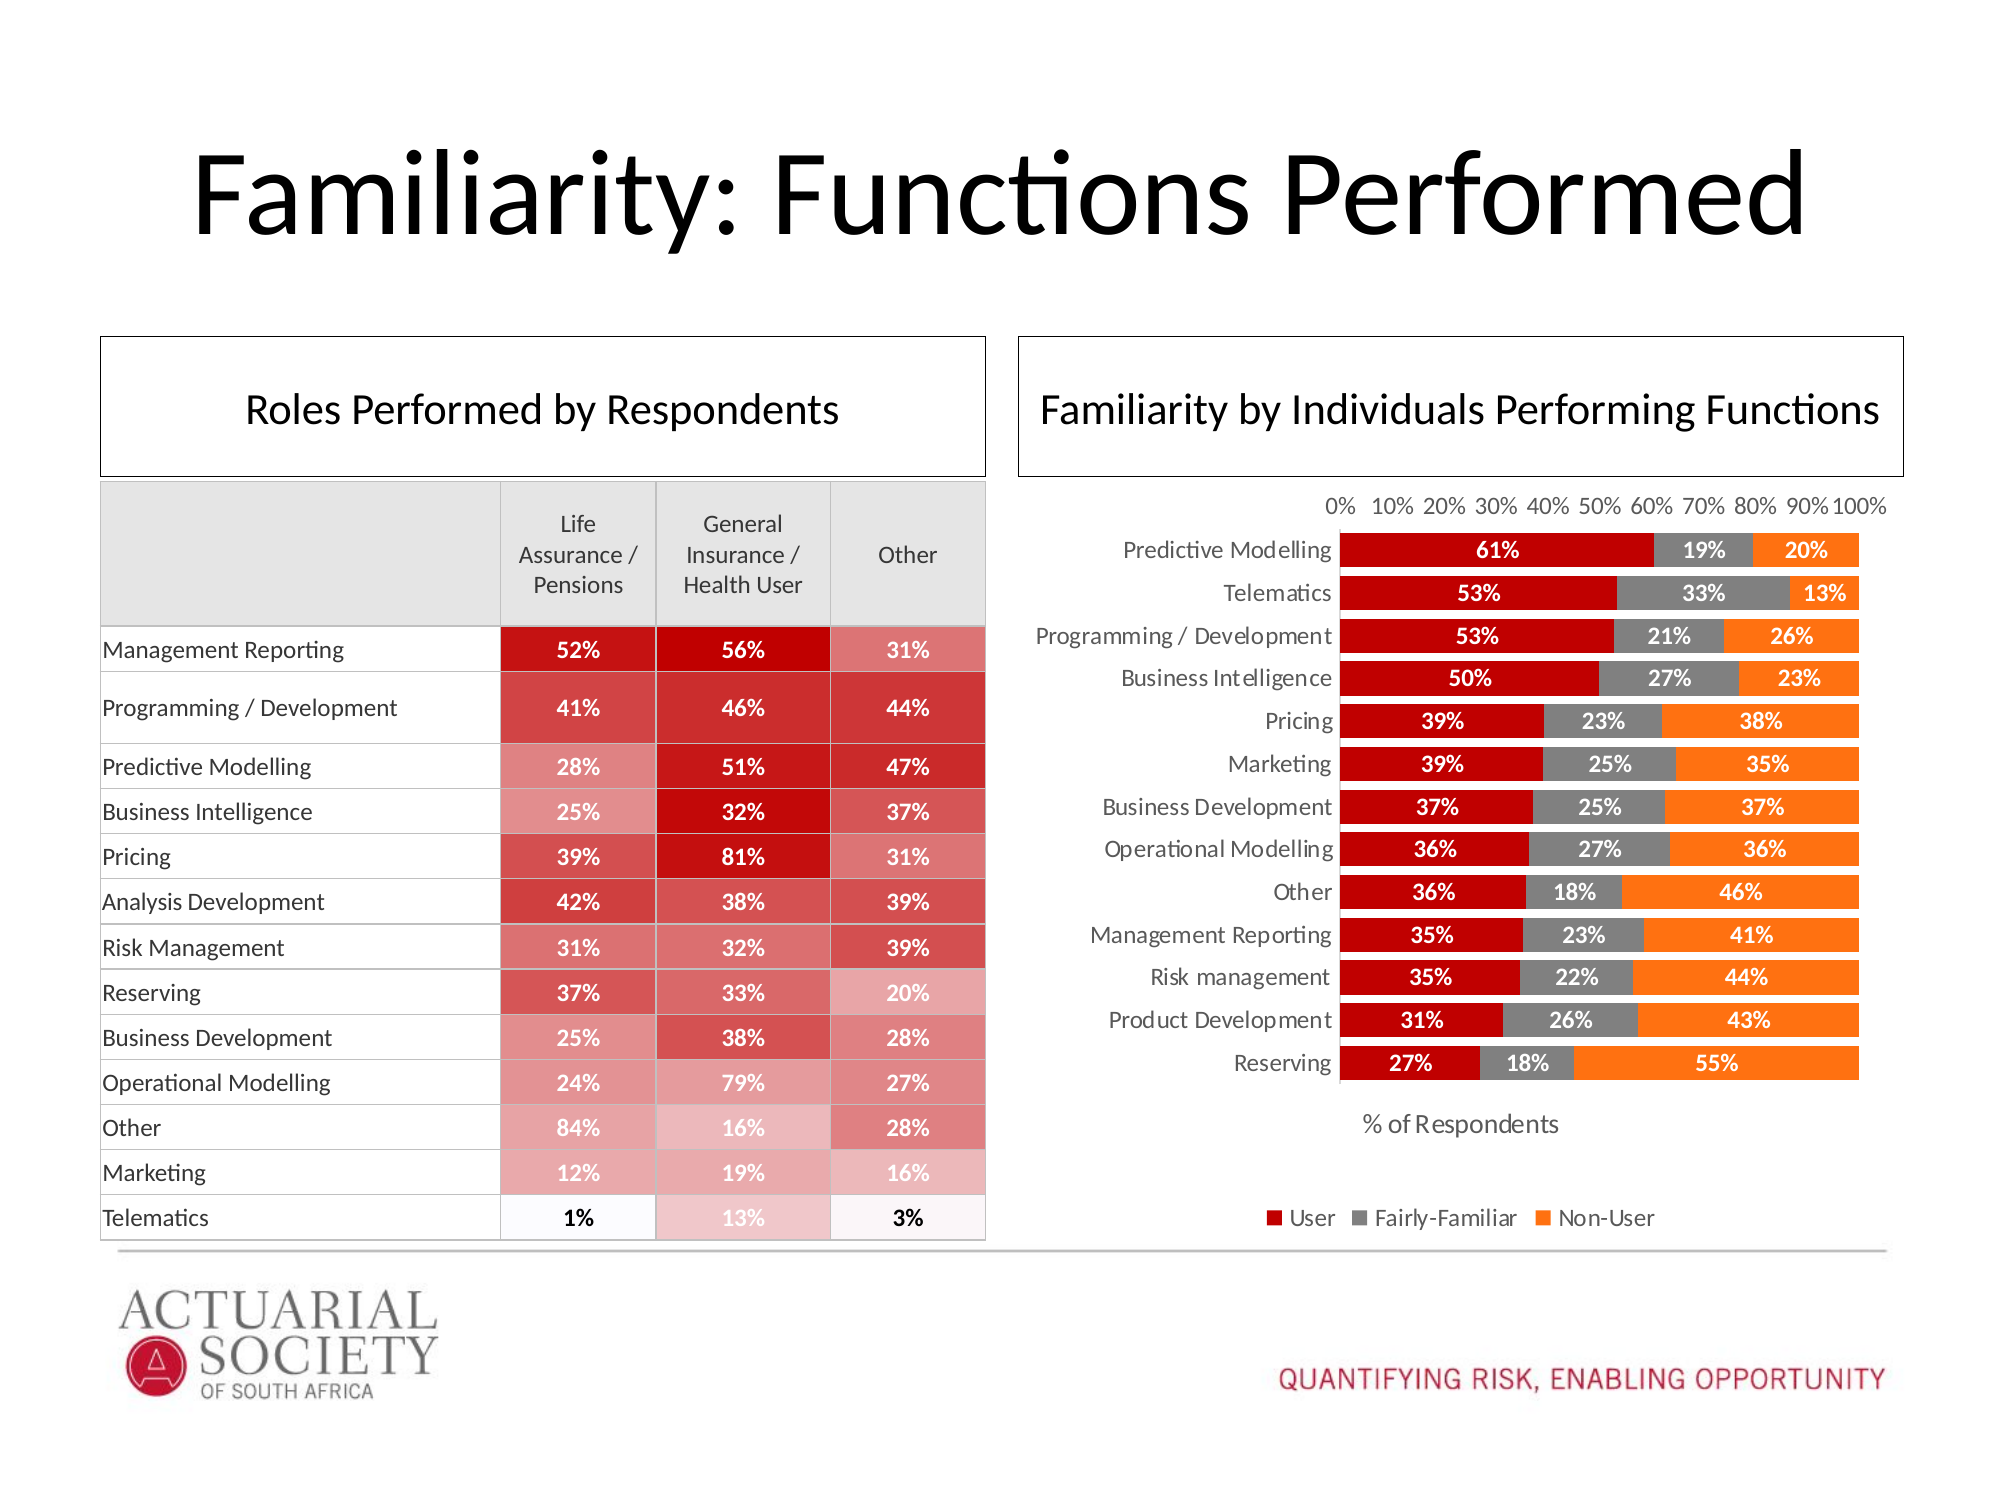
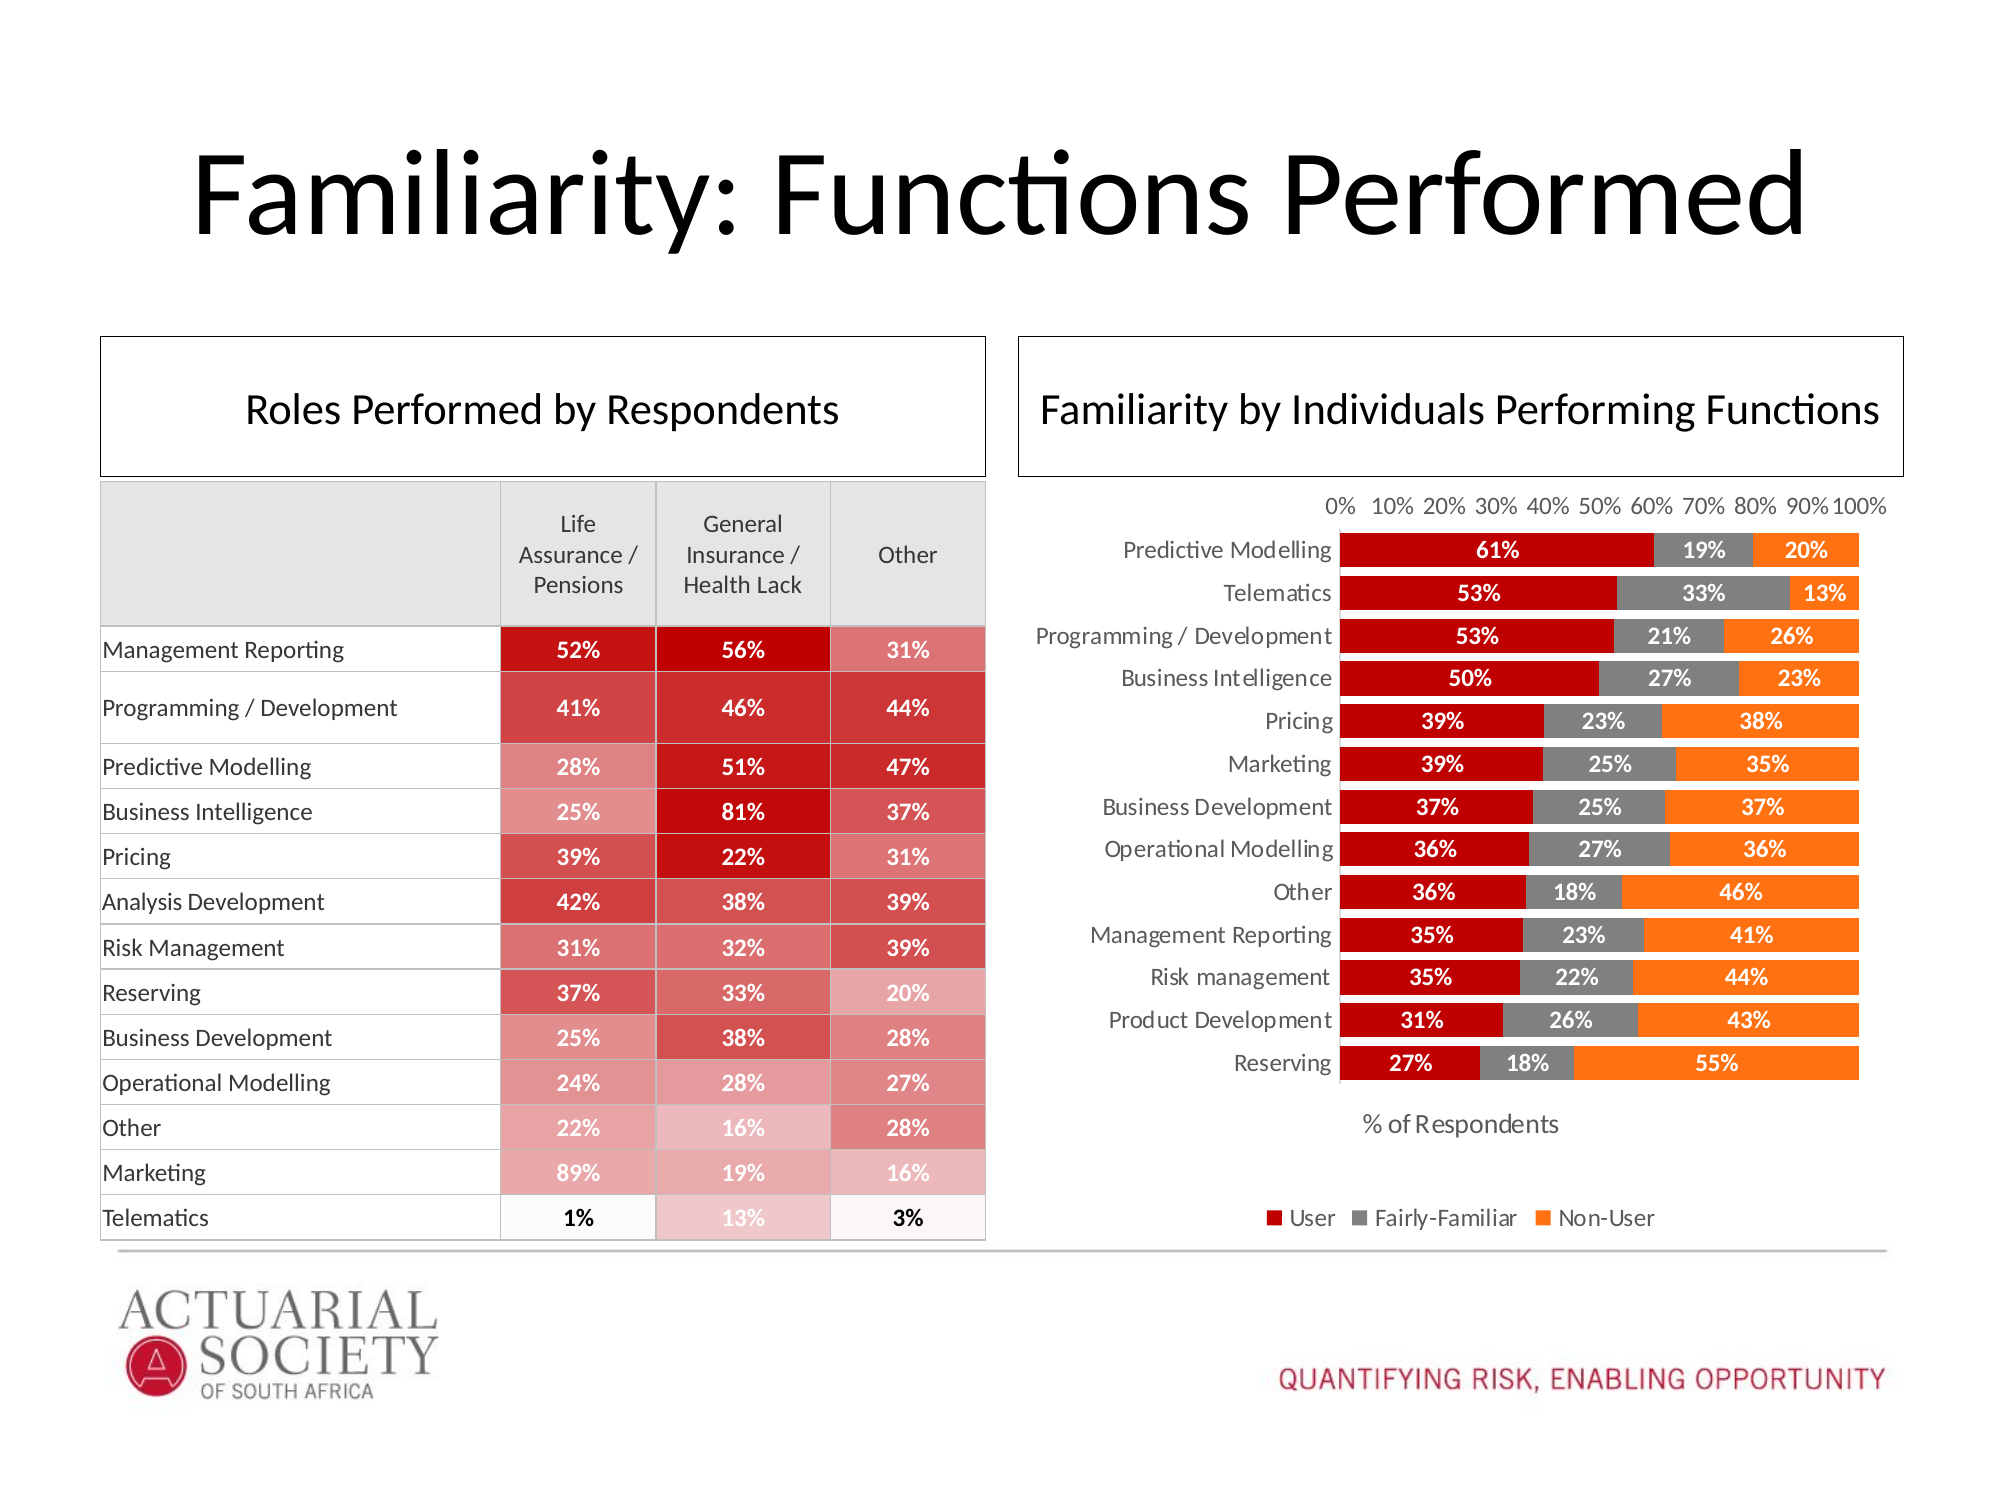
Health User: User -> Lack
25% 32%: 32% -> 81%
39% 81%: 81% -> 22%
24% 79%: 79% -> 28%
Other 84%: 84% -> 22%
12%: 12% -> 89%
